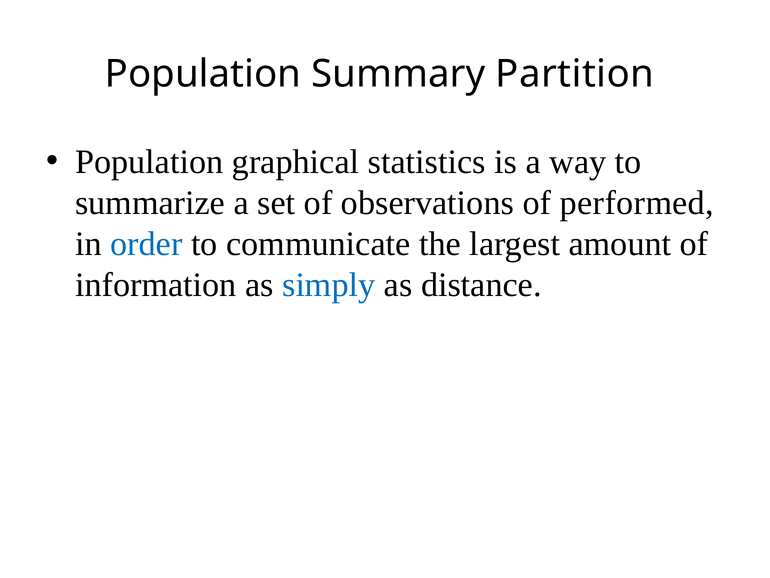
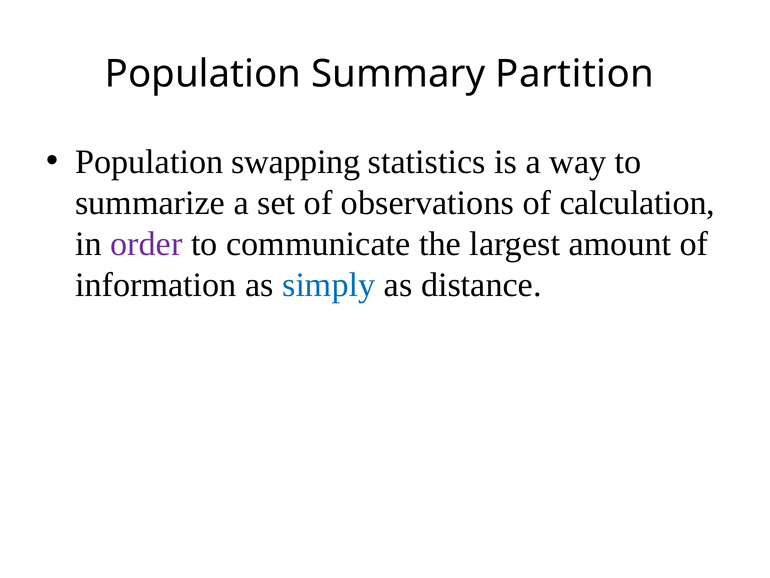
graphical: graphical -> swapping
performed: performed -> calculation
order colour: blue -> purple
